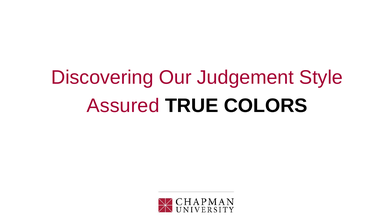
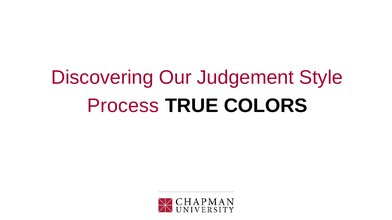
Assured: Assured -> Process
